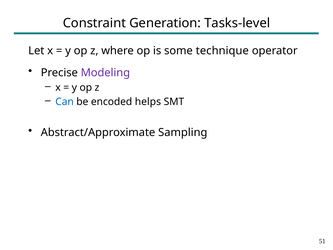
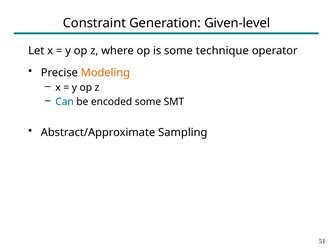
Tasks-level: Tasks-level -> Given-level
Modeling colour: purple -> orange
encoded helps: helps -> some
